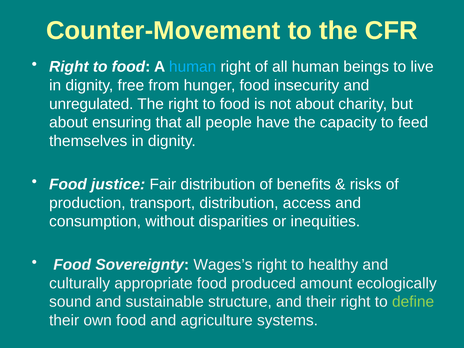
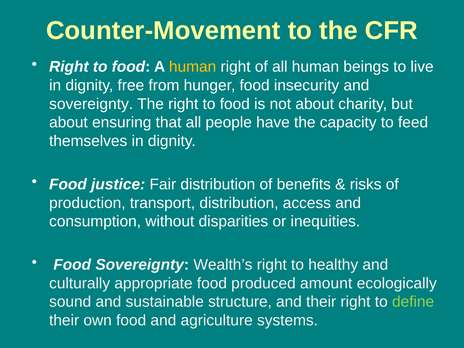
human at (193, 67) colour: light blue -> yellow
unregulated at (91, 104): unregulated -> sovereignty
Wages’s: Wages’s -> Wealth’s
